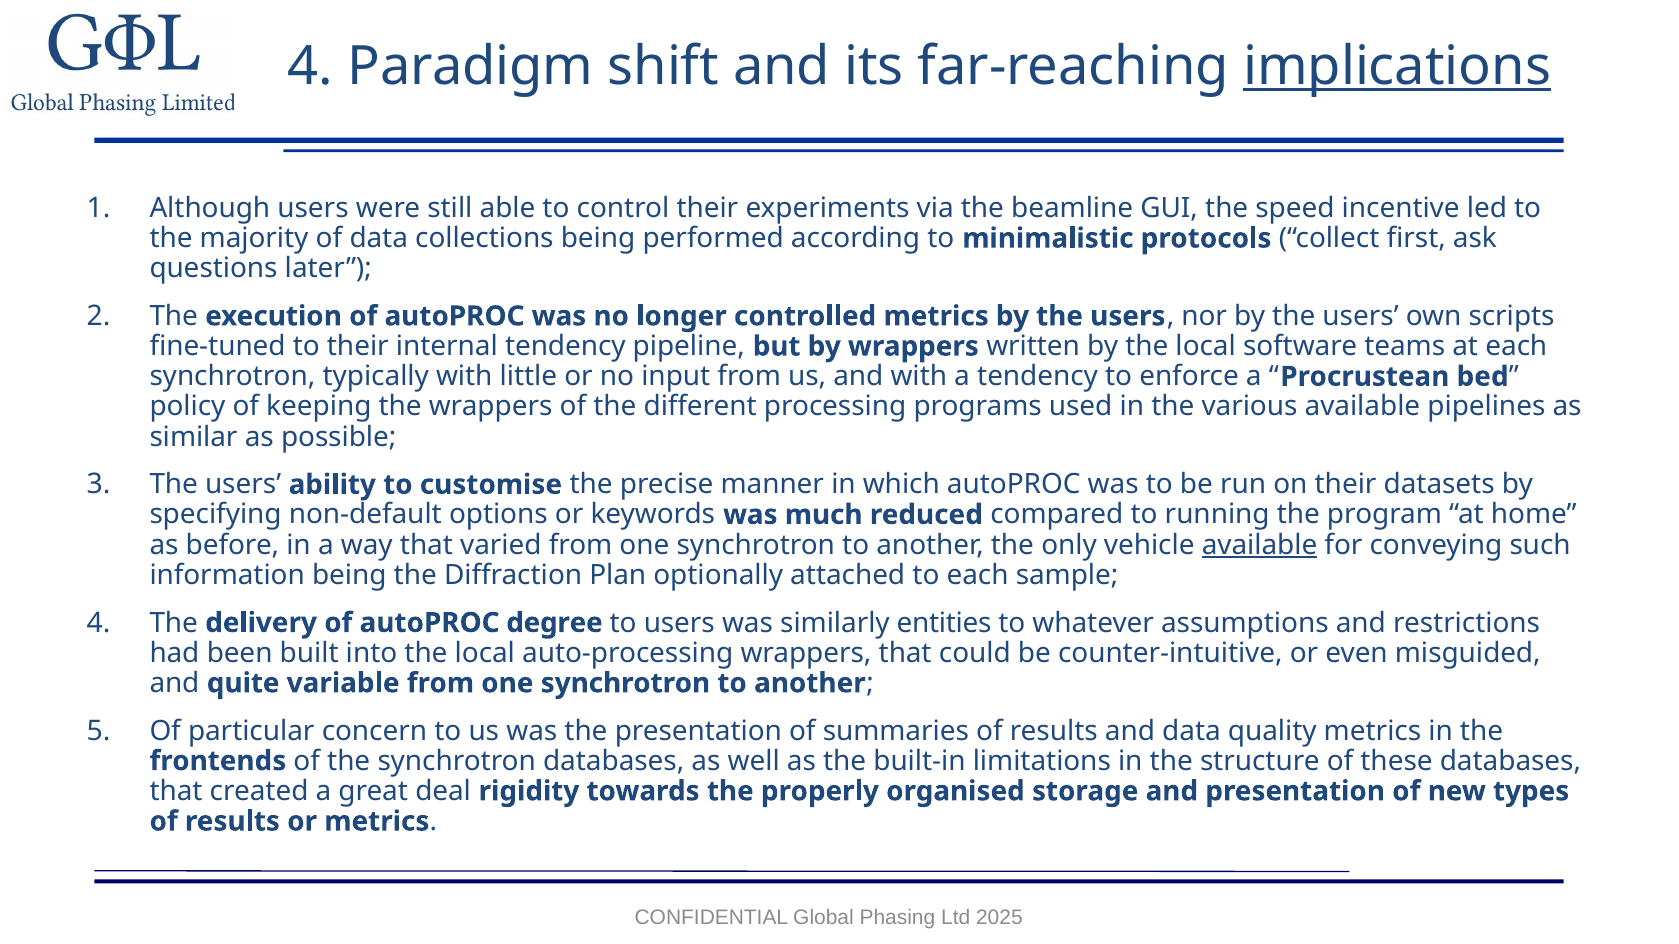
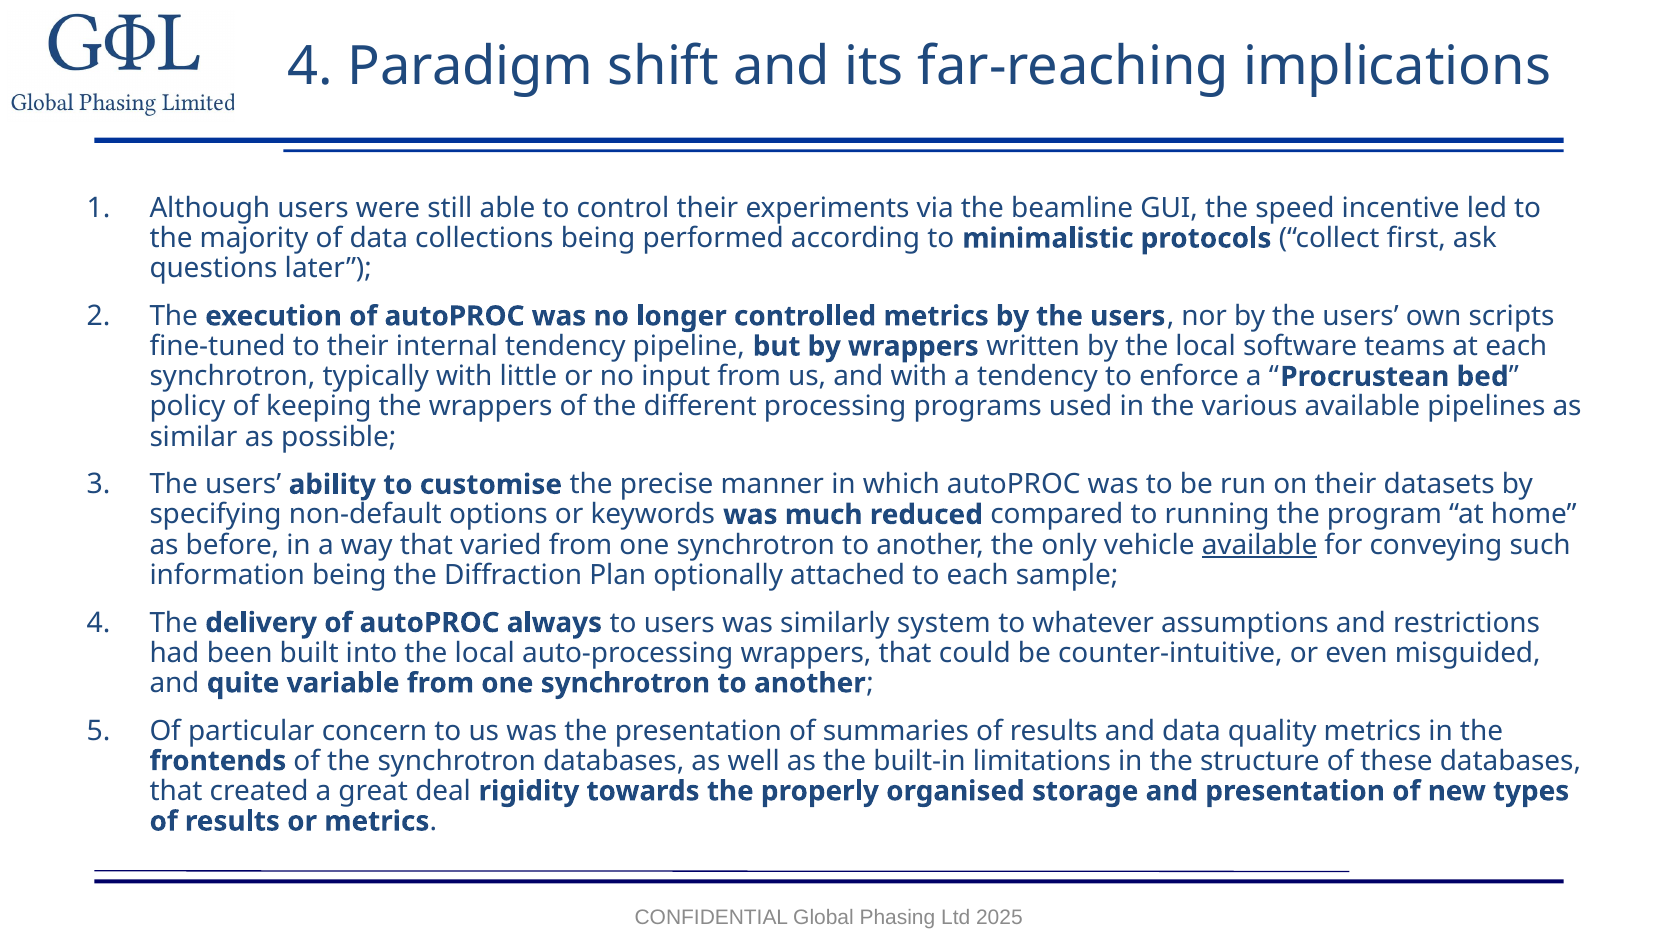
implications underline: present -> none
degree: degree -> always
entities: entities -> system
